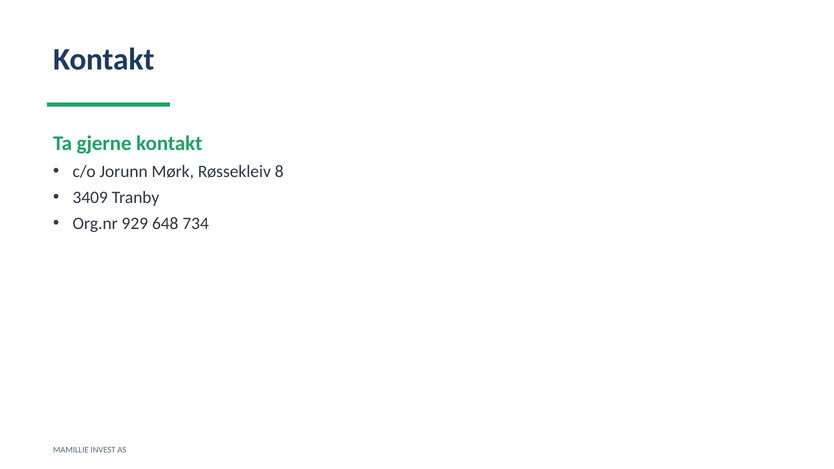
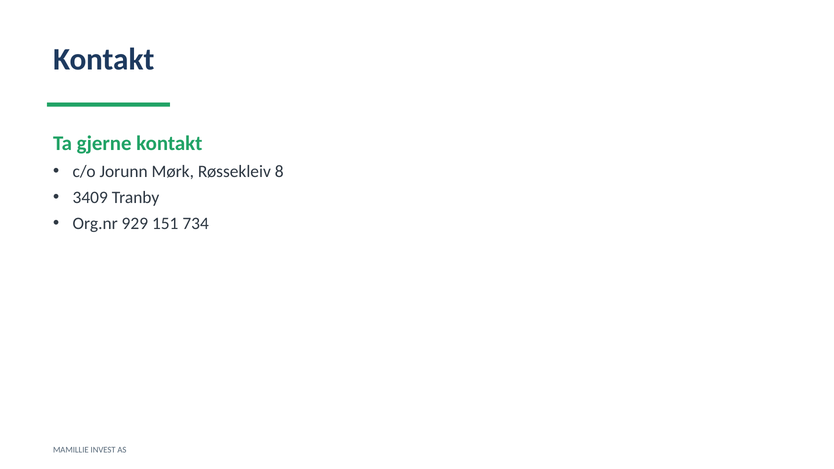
648: 648 -> 151
